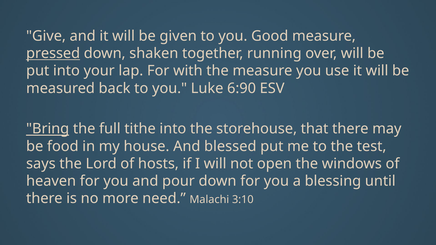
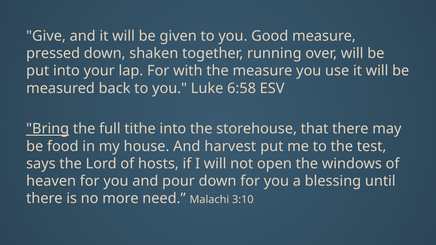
pressed underline: present -> none
6:90: 6:90 -> 6:58
blessed: blessed -> harvest
